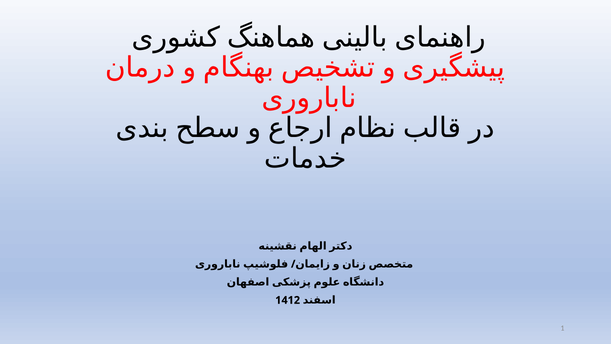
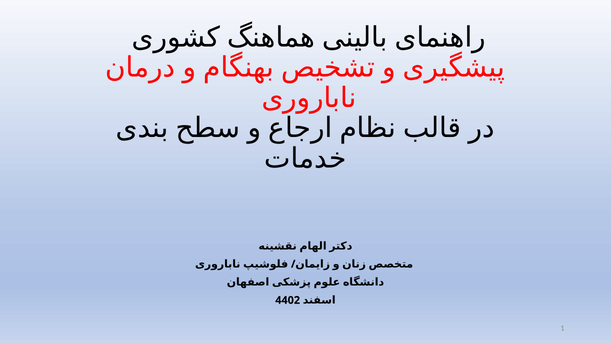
1412: 1412 -> 4402
